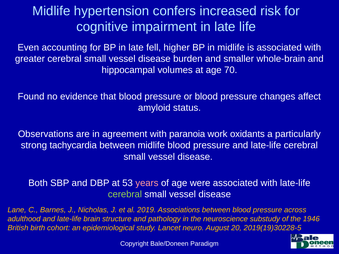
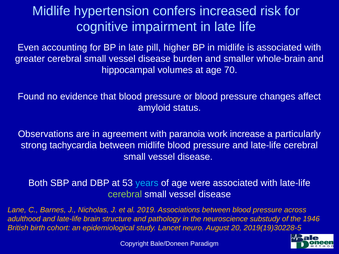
fell: fell -> pill
oxidants: oxidants -> increase
years colour: pink -> light blue
